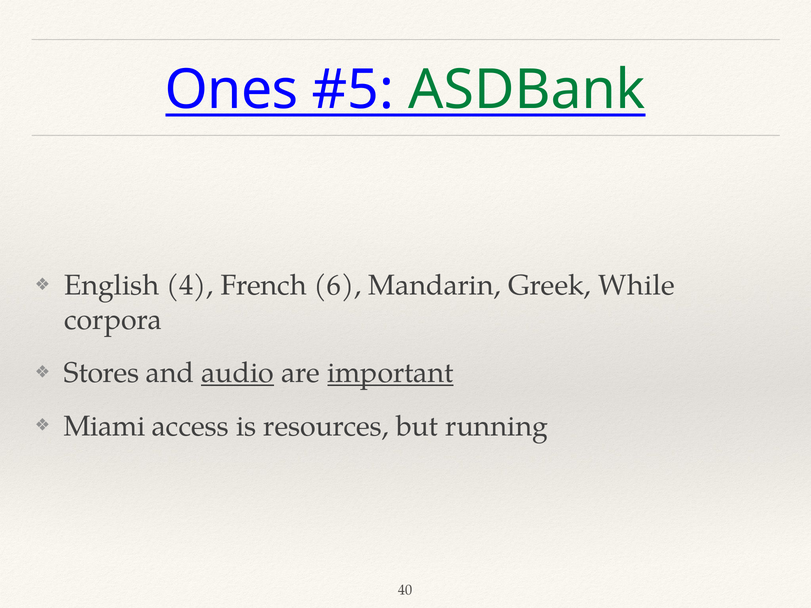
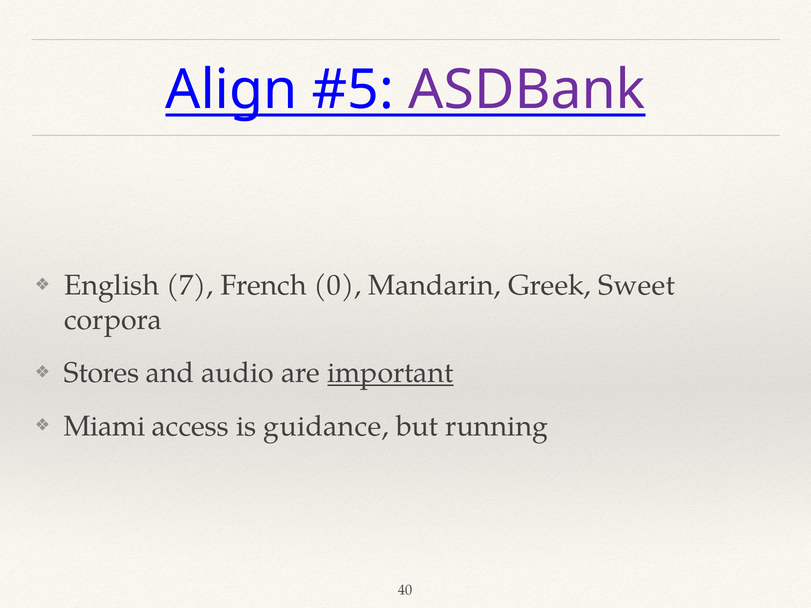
Ones: Ones -> Align
ASDBank colour: green -> purple
4: 4 -> 7
6: 6 -> 0
While: While -> Sweet
audio underline: present -> none
resources: resources -> guidance
